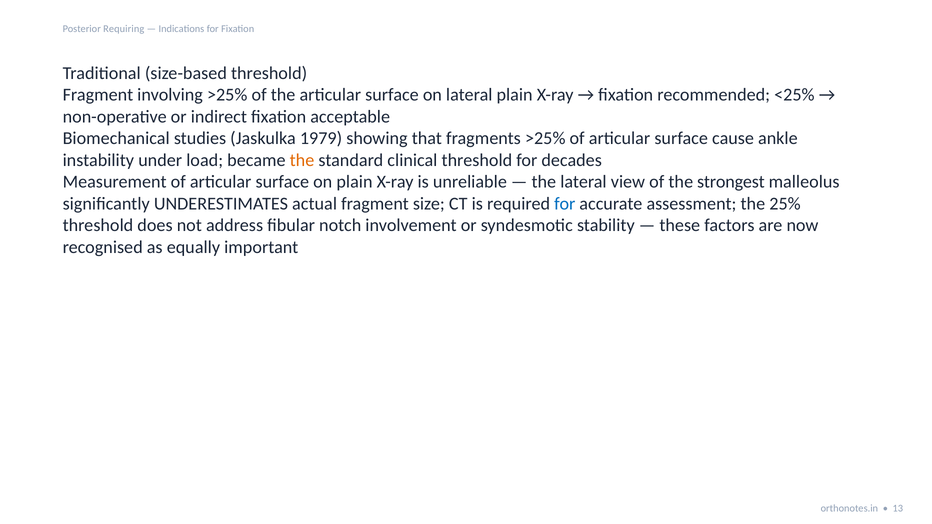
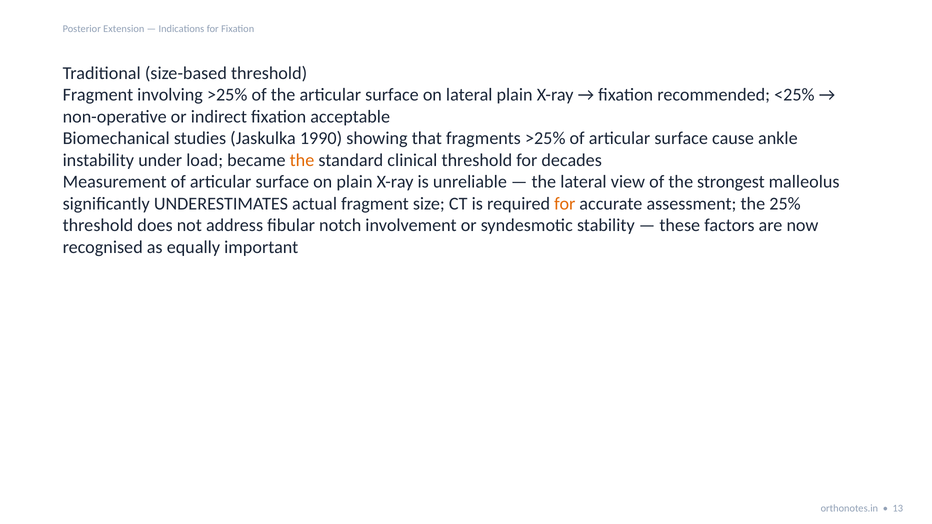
Requiring: Requiring -> Extension
1979: 1979 -> 1990
for at (565, 204) colour: blue -> orange
